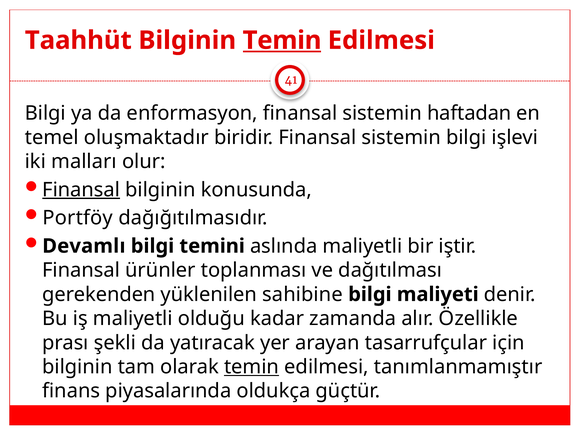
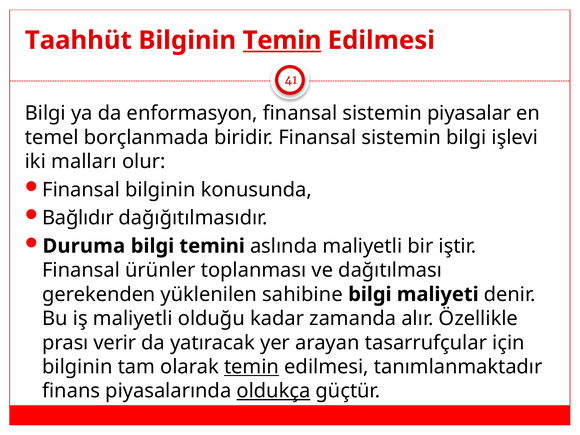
haftadan: haftadan -> piyasalar
oluşmaktadır: oluşmaktadır -> borçlanmada
Finansal at (81, 190) underline: present -> none
Portföy: Portföy -> Bağlıdır
Devamlı: Devamlı -> Duruma
şekli: şekli -> verir
tanımlanmamıştır: tanımlanmamıştır -> tanımlanmaktadır
oldukça underline: none -> present
